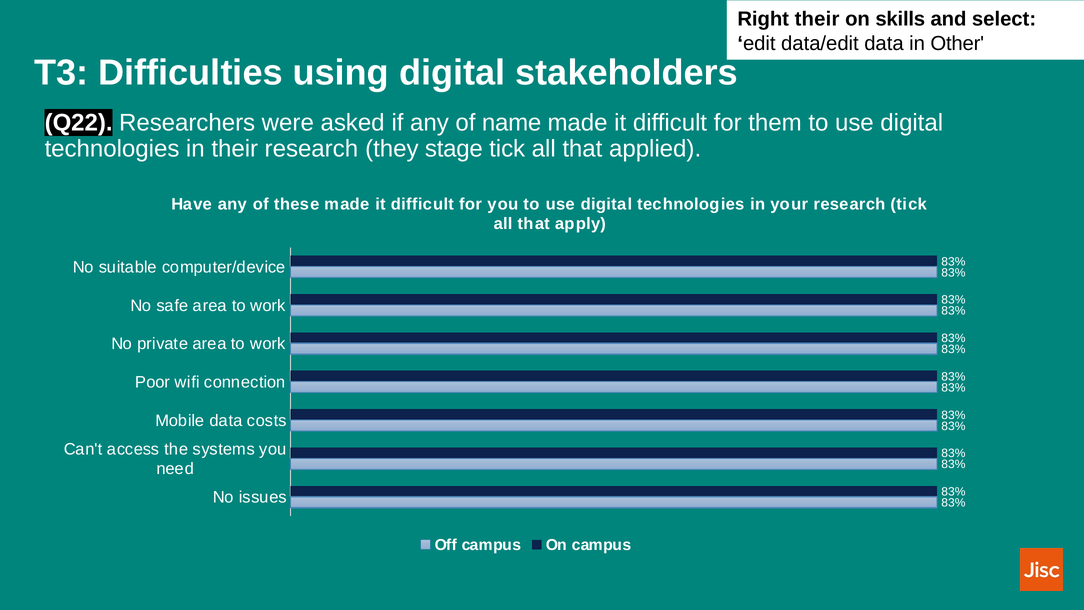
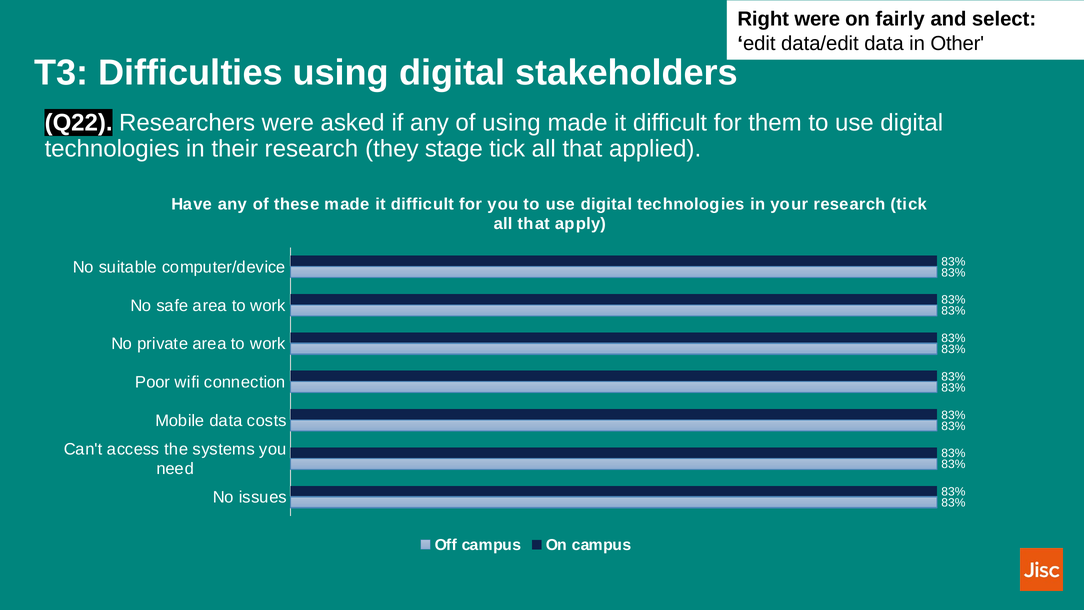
Right their: their -> were
skills: skills -> fairly
of name: name -> using
